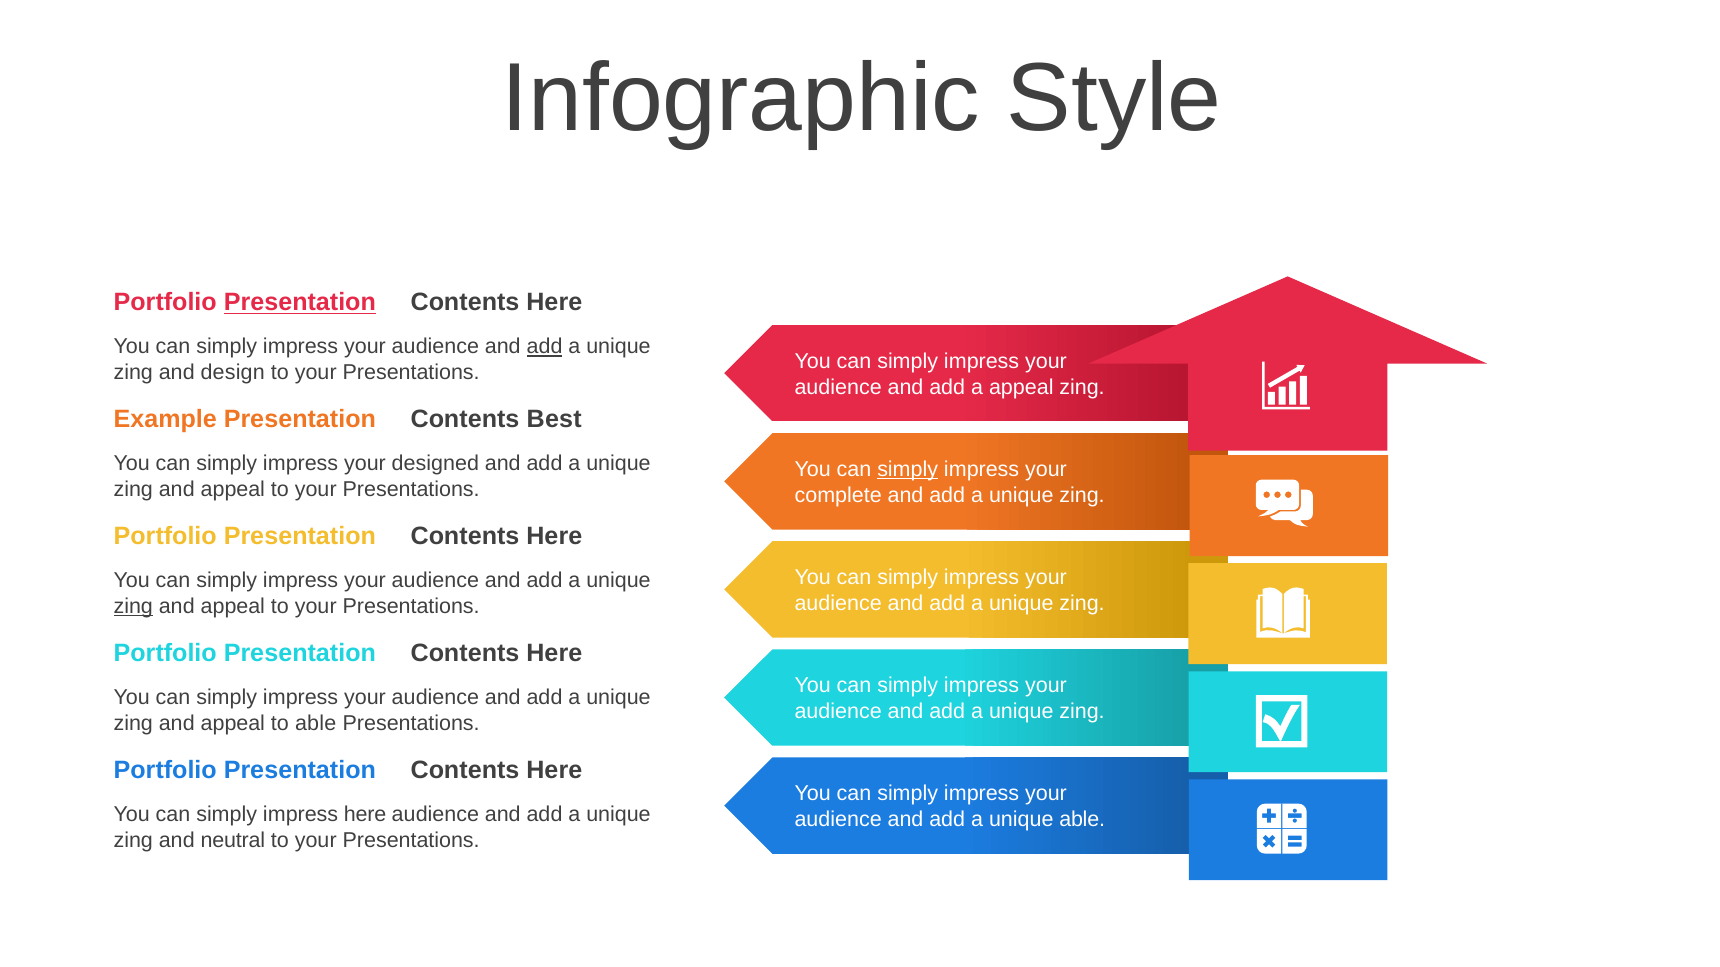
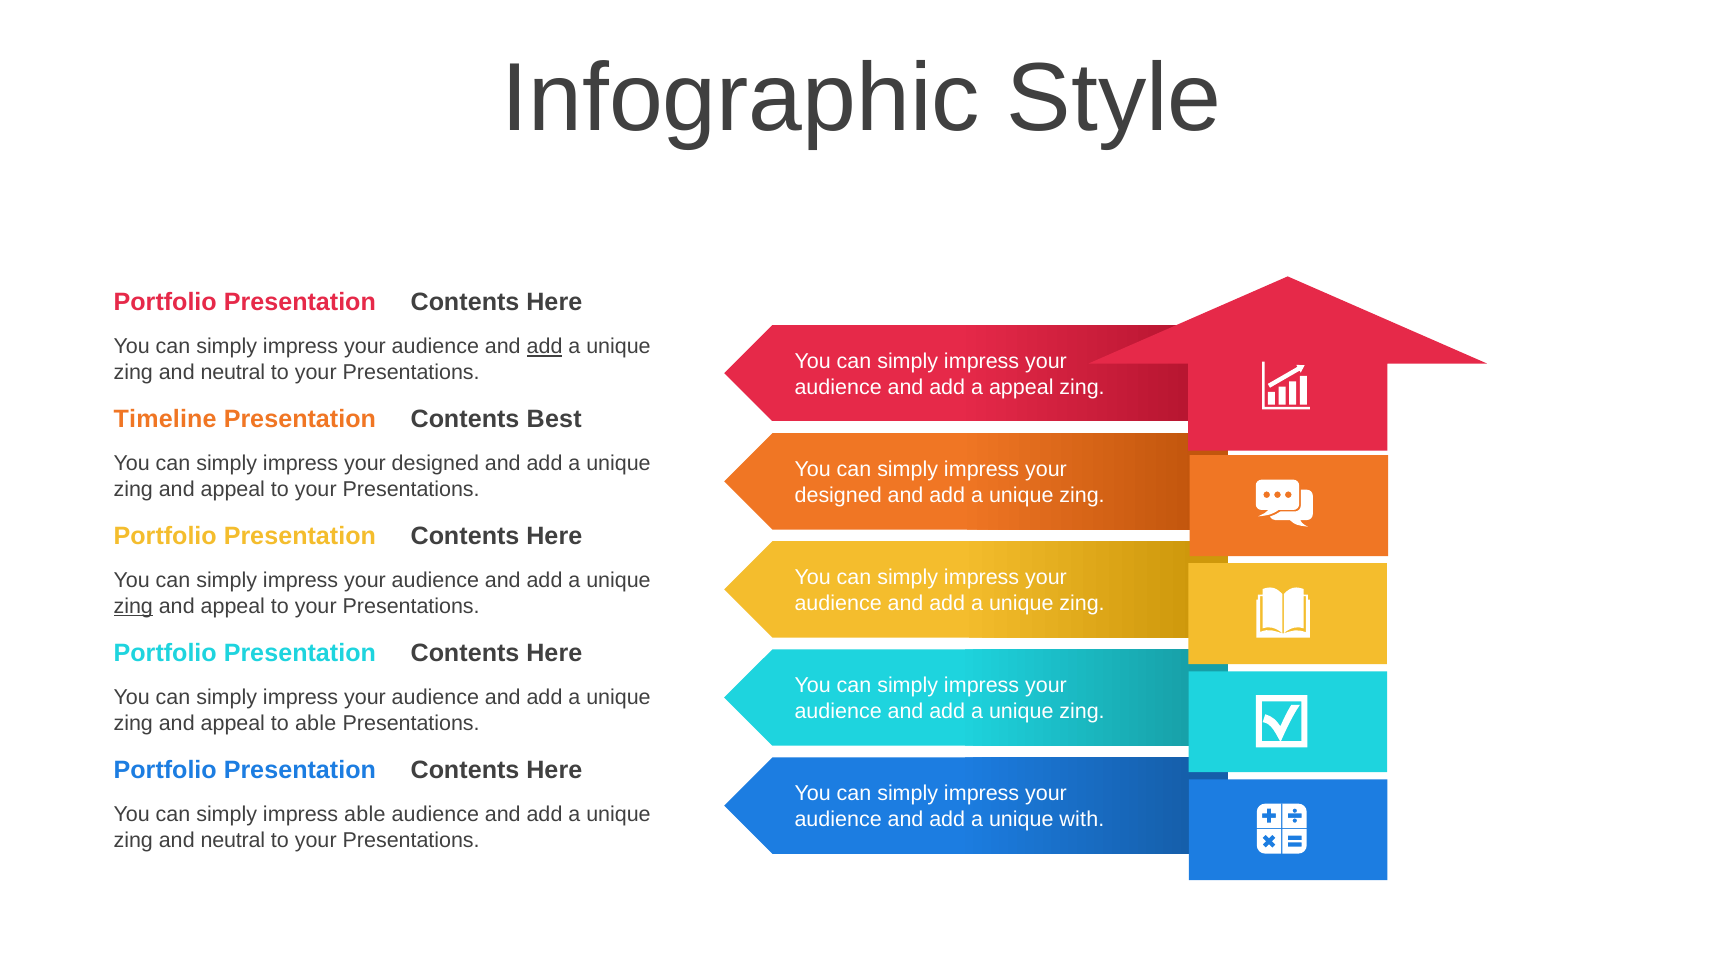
Presentation at (300, 303) underline: present -> none
design at (233, 373): design -> neutral
Example: Example -> Timeline
simply at (908, 470) underline: present -> none
complete at (838, 496): complete -> designed
impress here: here -> able
unique able: able -> with
